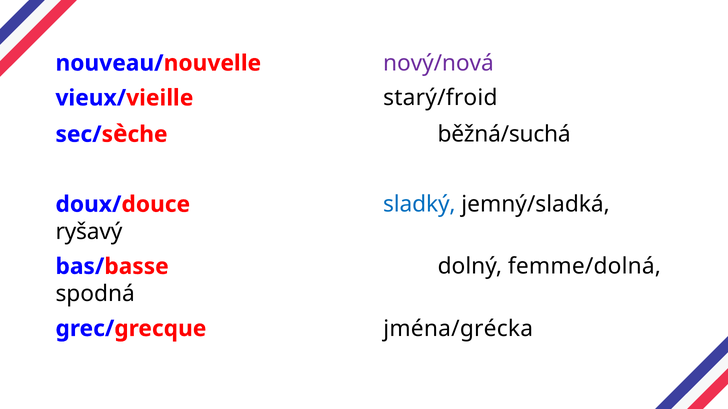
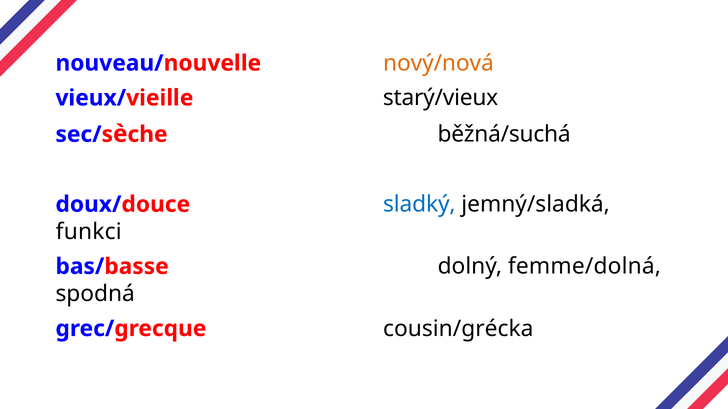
nový/nová colour: purple -> orange
starý/froid: starý/froid -> starý/vieux
ryšavý: ryšavý -> funkci
jména/grécka: jména/grécka -> cousin/grécka
